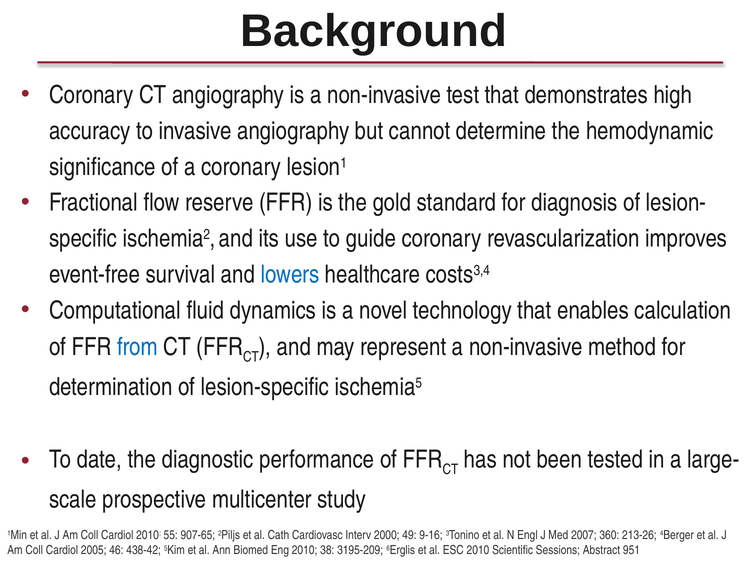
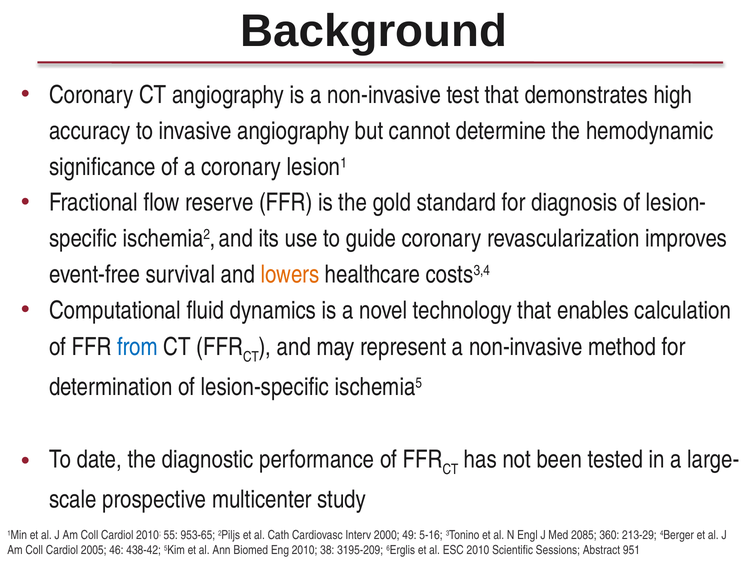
lowers colour: blue -> orange
907-65: 907-65 -> 953-65
9-16: 9-16 -> 5-16
2007: 2007 -> 2085
213-26: 213-26 -> 213-29
